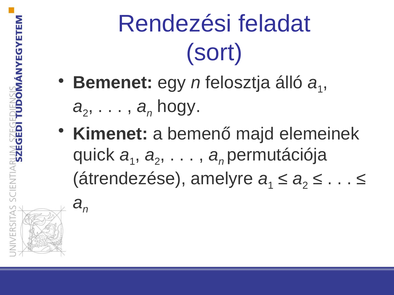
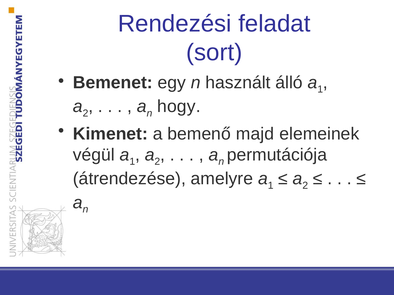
felosztja: felosztja -> használt
quick: quick -> végül
